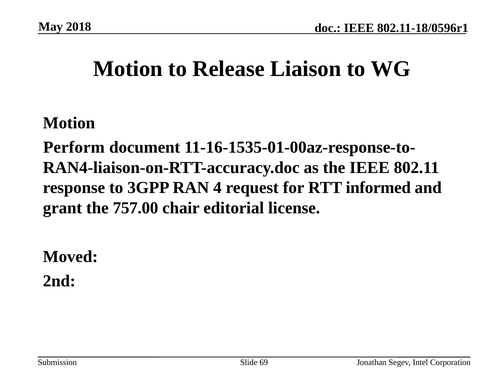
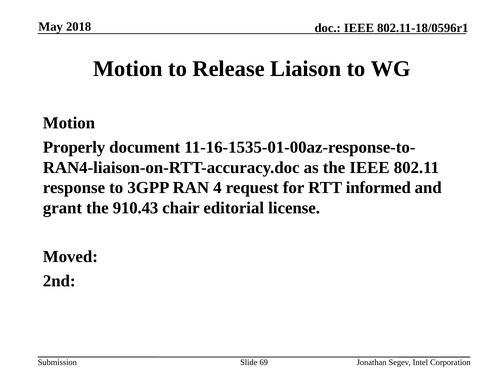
Perform: Perform -> Properly
757.00: 757.00 -> 910.43
